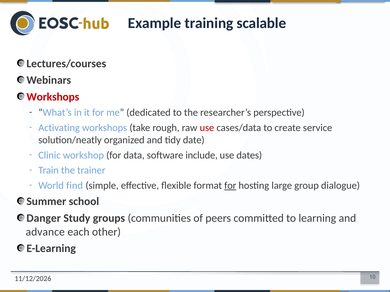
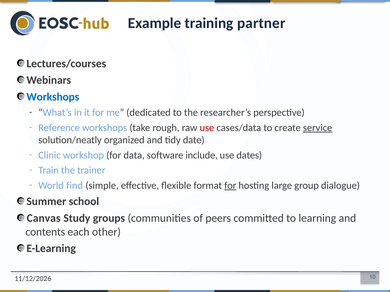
scalable: scalable -> partner
Workshops at (53, 97) colour: red -> blue
Activating: Activating -> Reference
service underline: none -> present
Danger: Danger -> Canvas
advance: advance -> contents
